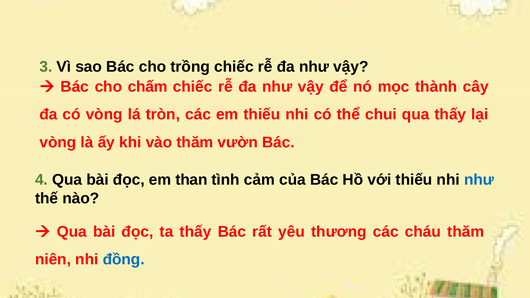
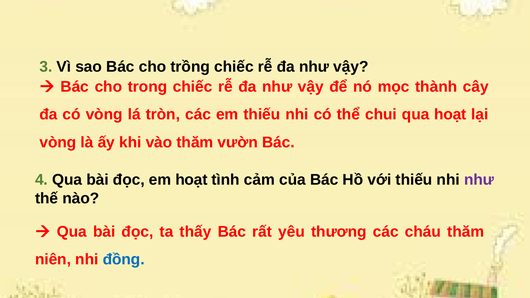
chấm: chấm -> trong
qua thấy: thấy -> hoạt
em than: than -> hoạt
như at (479, 180) colour: blue -> purple
